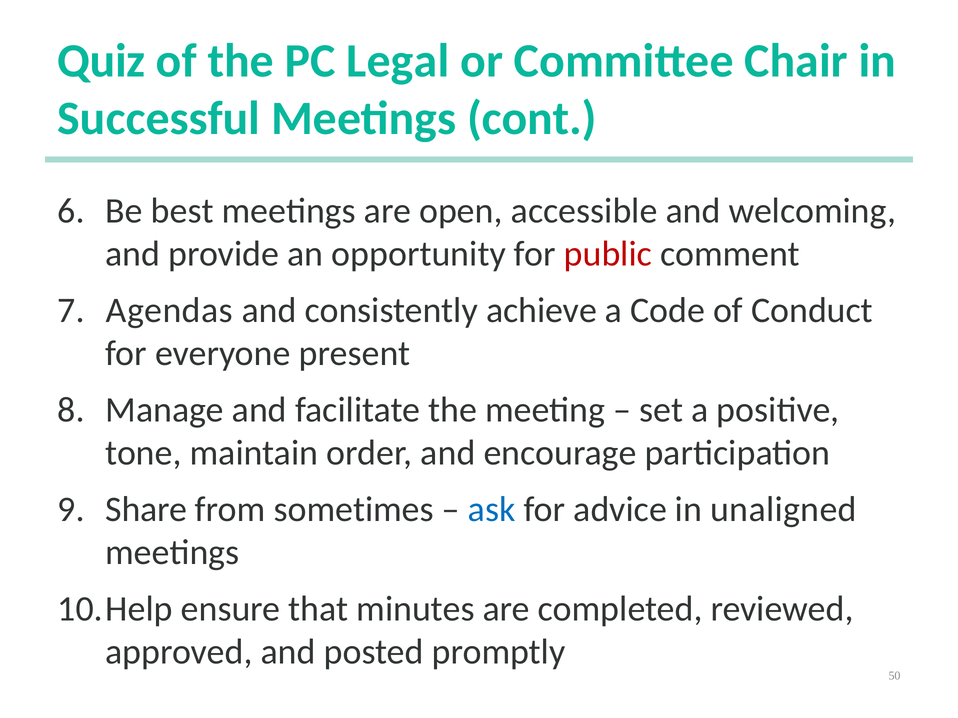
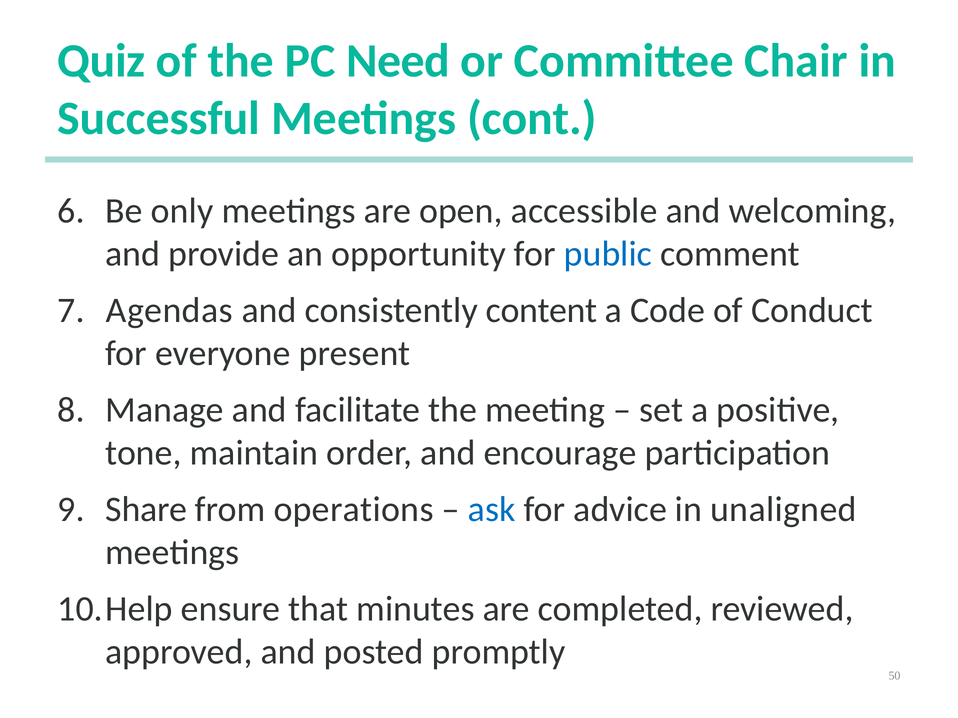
Legal: Legal -> Need
best: best -> only
public colour: red -> blue
achieve: achieve -> content
sometimes: sometimes -> operations
